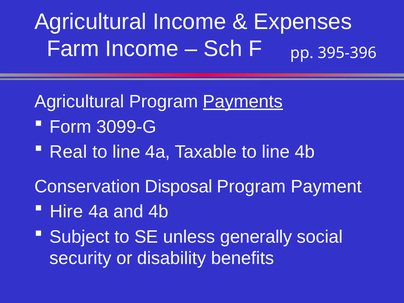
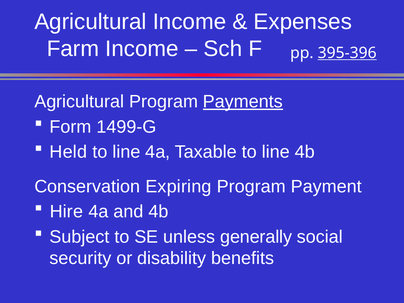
395-396 underline: none -> present
3099-G: 3099-G -> 1499-G
Real: Real -> Held
Disposal: Disposal -> Expiring
